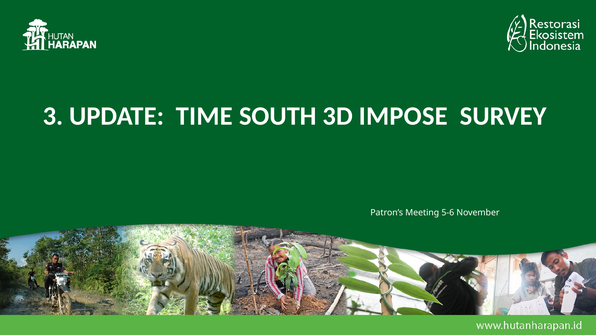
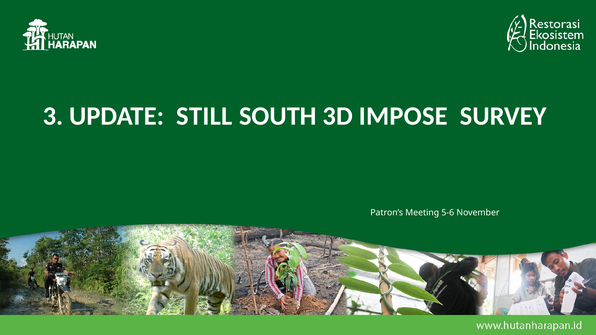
TIME: TIME -> STILL
